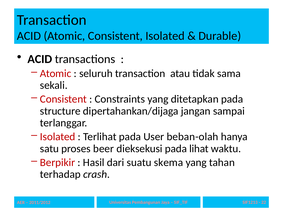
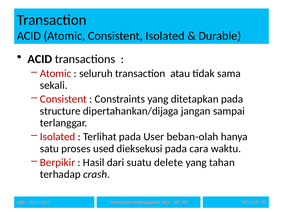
beer: beer -> used
lihat: lihat -> cara
skema: skema -> delete
